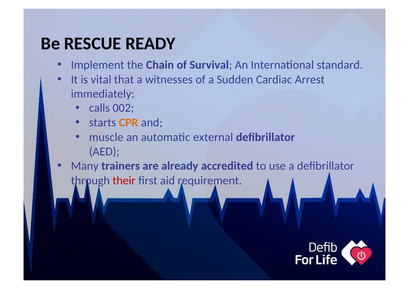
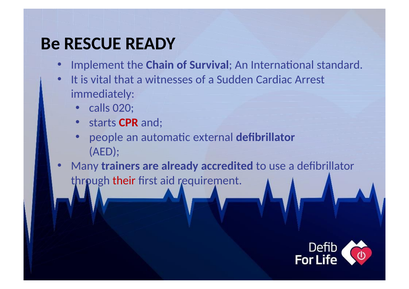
002: 002 -> 020
CPR colour: orange -> red
muscle: muscle -> people
